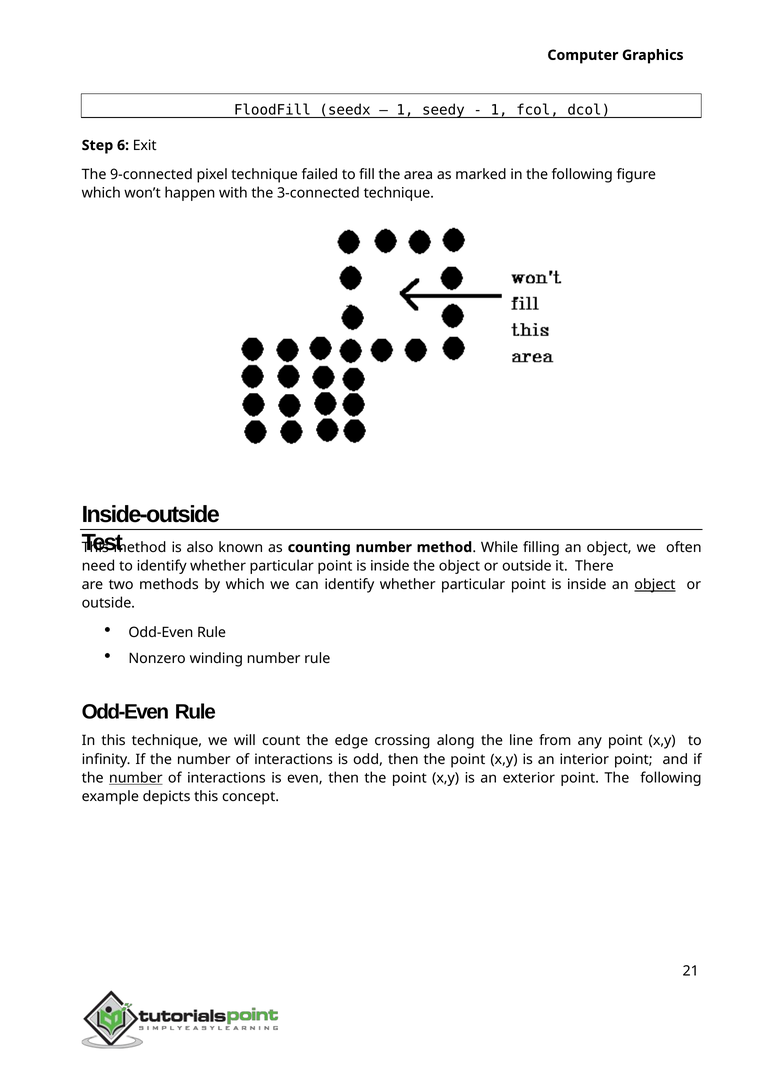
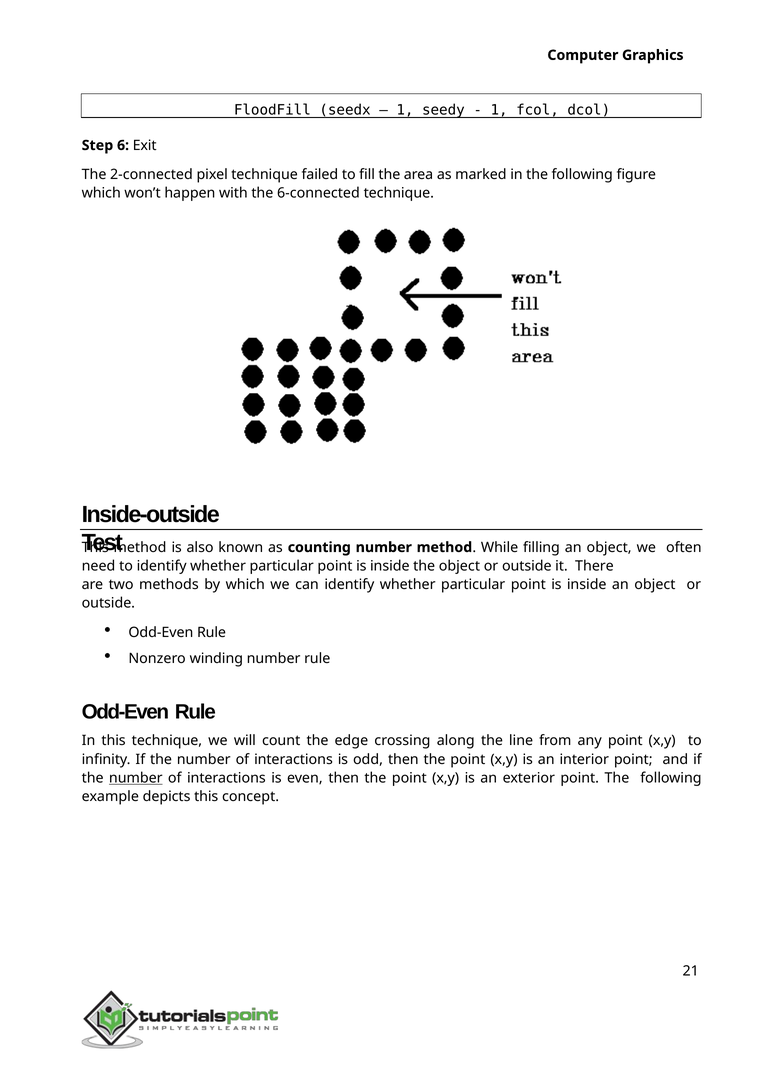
9-connected: 9-connected -> 2-connected
3-connected: 3-connected -> 6-connected
object at (655, 585) underline: present -> none
